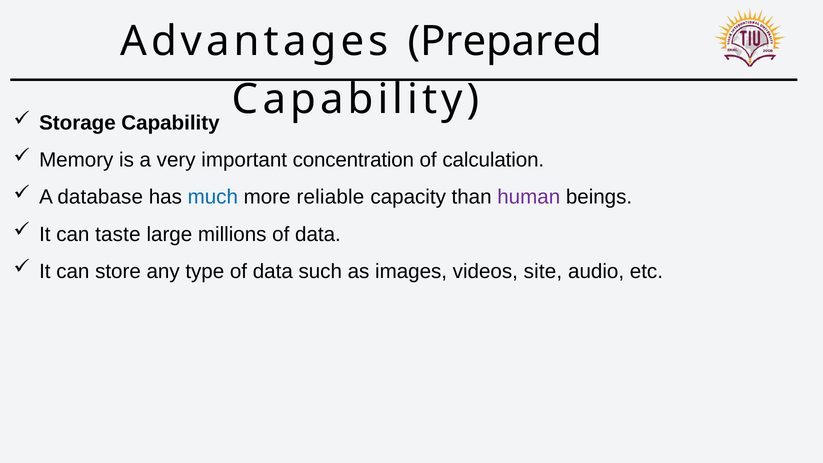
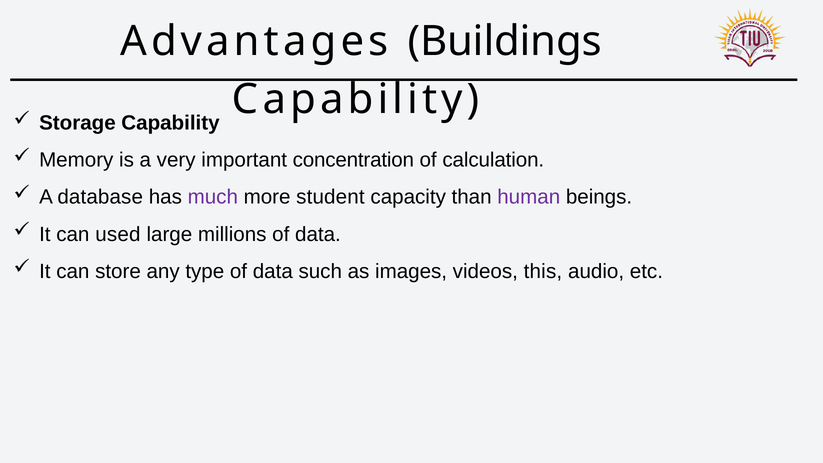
Prepared: Prepared -> Buildings
much colour: blue -> purple
reliable: reliable -> student
taste: taste -> used
site: site -> this
